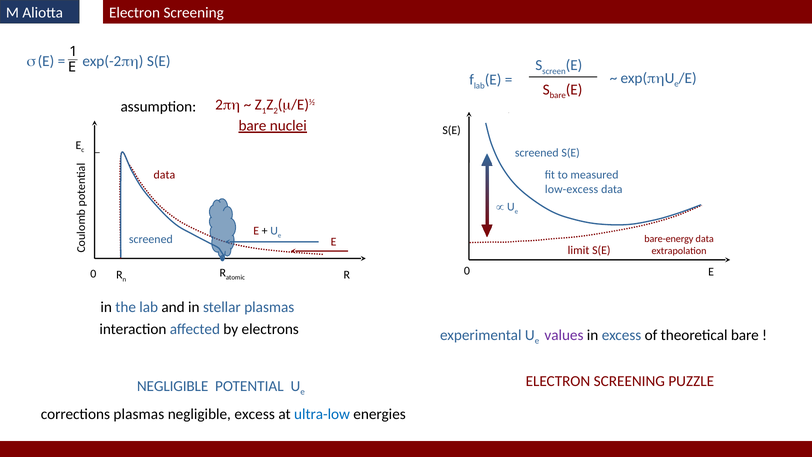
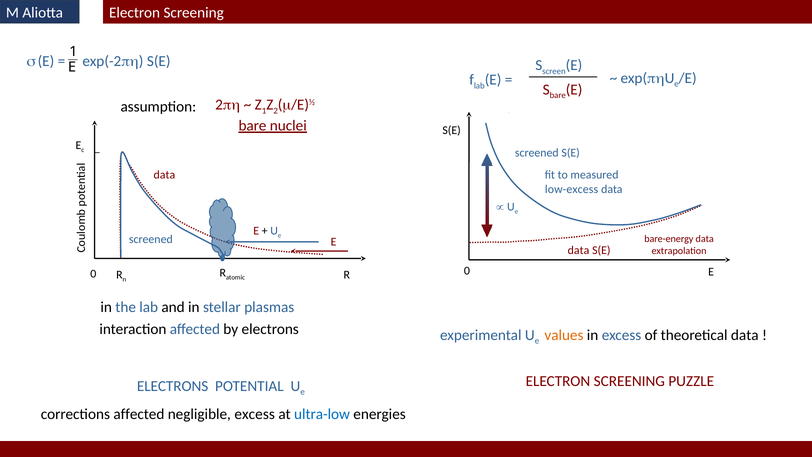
limit at (579, 250): limit -> data
values colour: purple -> orange
theoretical bare: bare -> data
NEGLIGIBLE at (173, 386): NEGLIGIBLE -> ELECTRONS
corrections plasmas: plasmas -> affected
